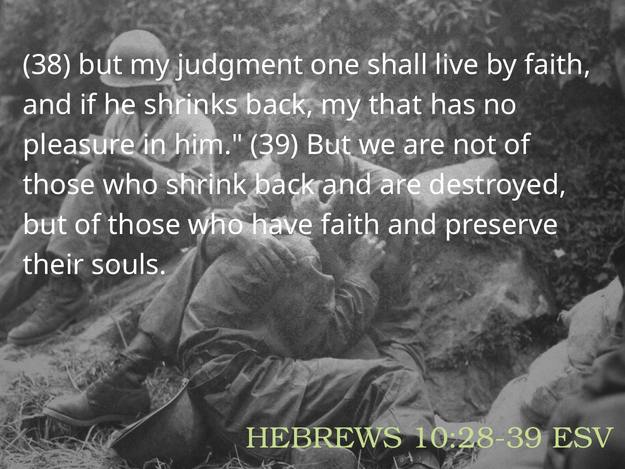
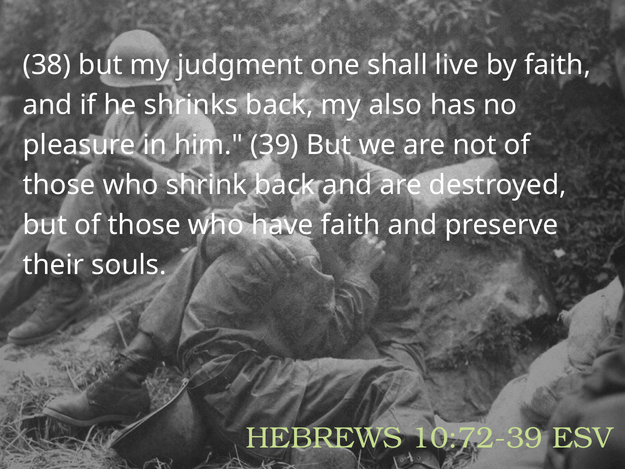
that: that -> also
10:28-39: 10:28-39 -> 10:72-39
